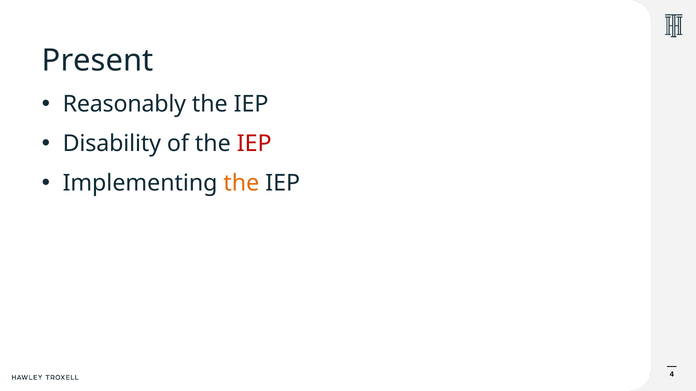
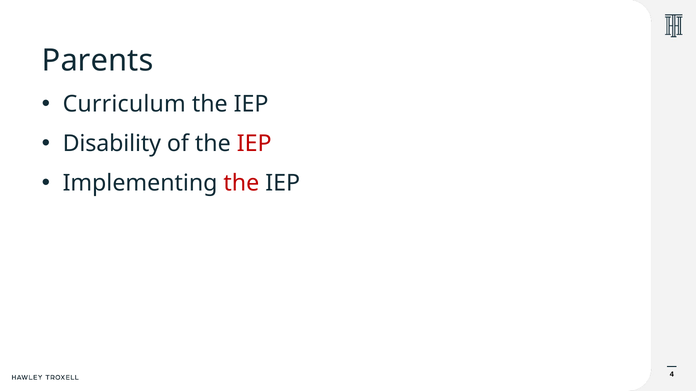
Present: Present -> Parents
Reasonably: Reasonably -> Curriculum
the at (241, 183) colour: orange -> red
